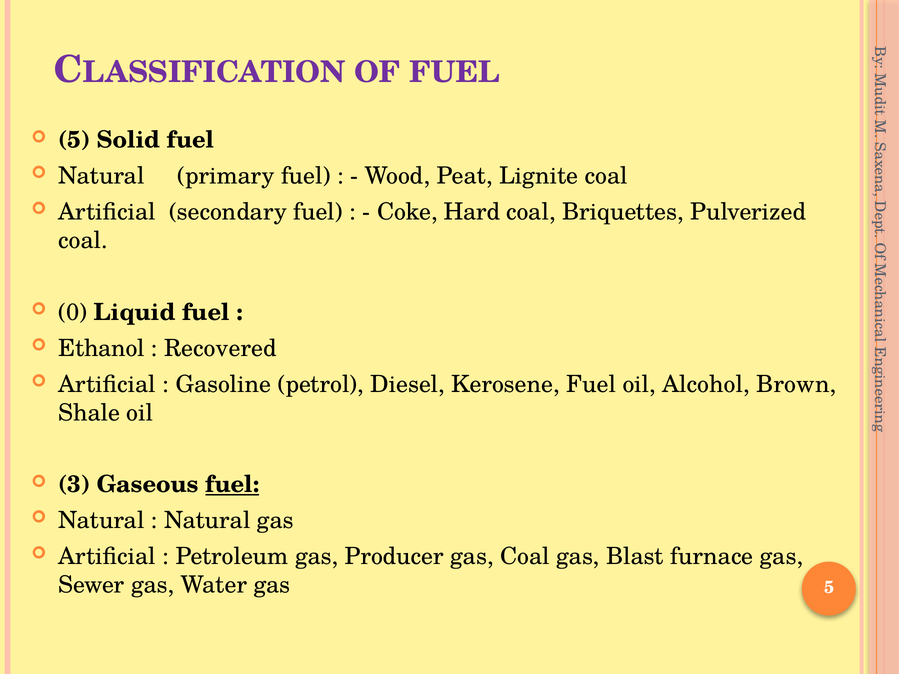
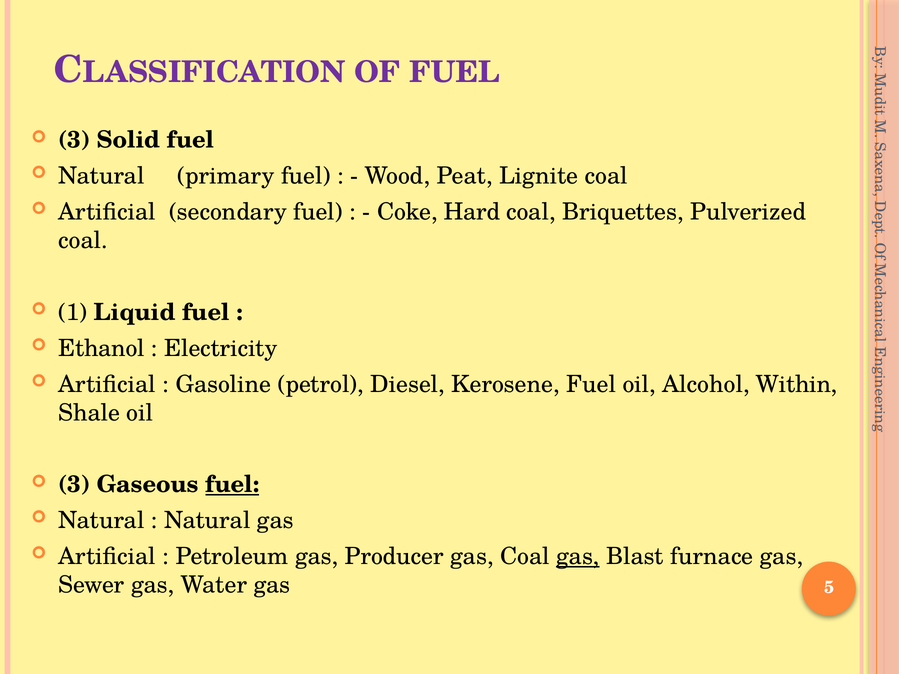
5 at (74, 140): 5 -> 3
0: 0 -> 1
Recovered: Recovered -> Electricity
Brown: Brown -> Within
gas at (578, 557) underline: none -> present
